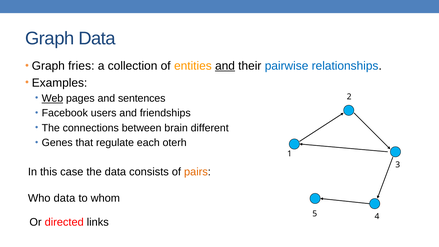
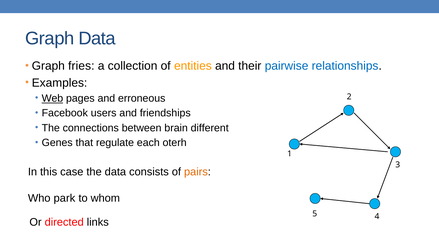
and at (225, 66) underline: present -> none
sentences: sentences -> erroneous
Who data: data -> park
